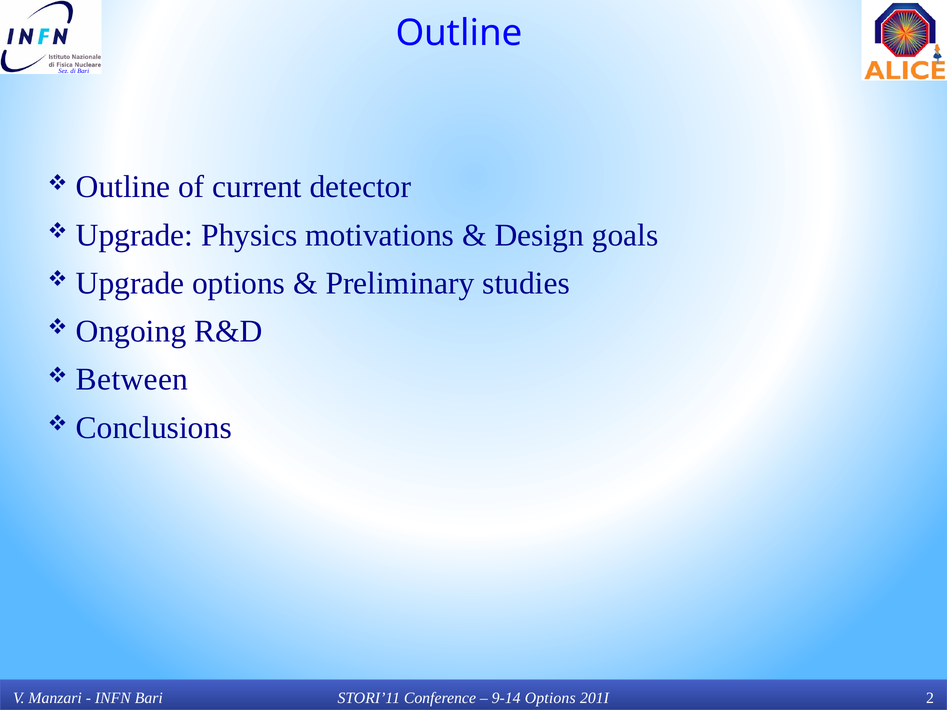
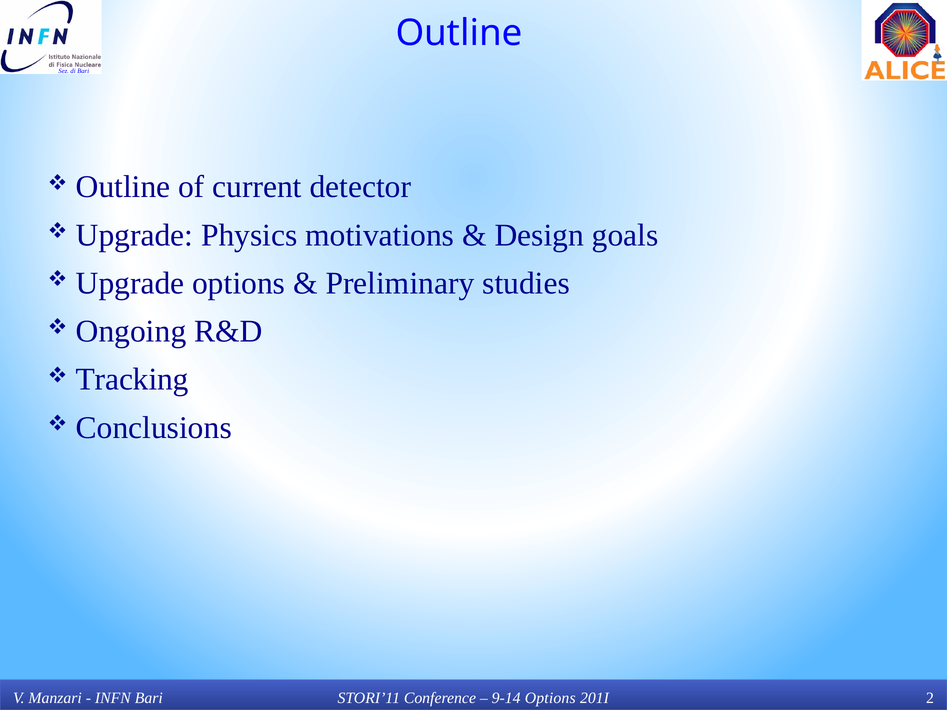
Between: Between -> Tracking
